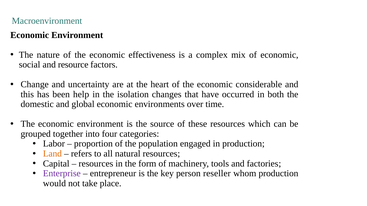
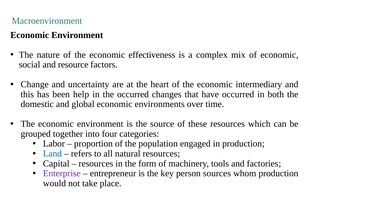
considerable: considerable -> intermediary
the isolation: isolation -> occurred
Land colour: orange -> blue
reseller: reseller -> sources
